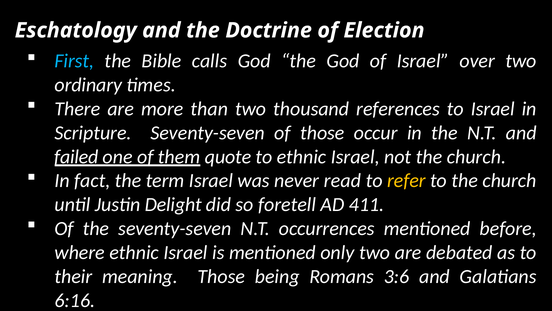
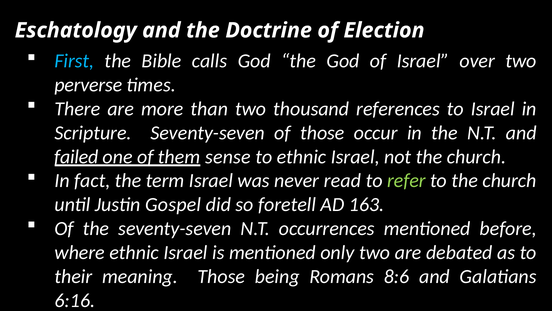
ordinary: ordinary -> perverse
quote: quote -> sense
refer colour: yellow -> light green
Delight: Delight -> Gospel
411: 411 -> 163
3:6: 3:6 -> 8:6
